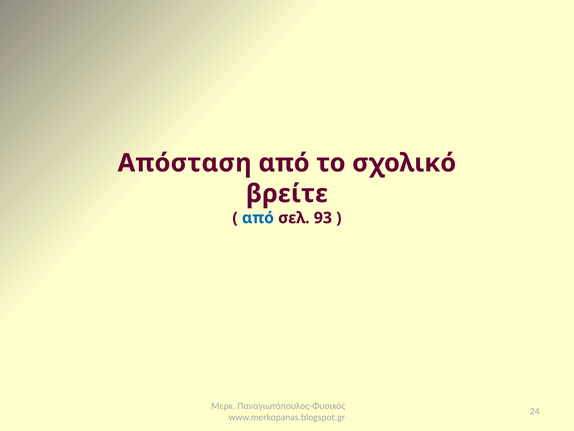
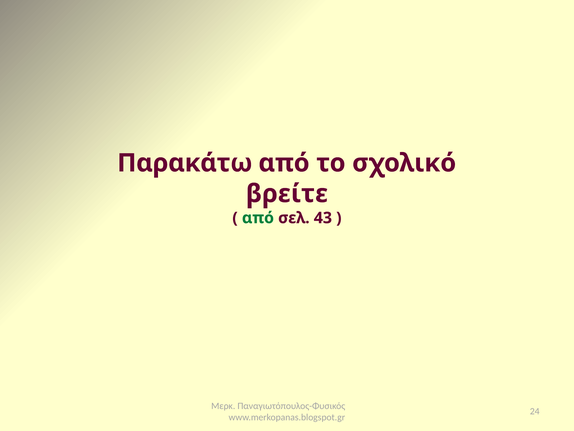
Απόσταση: Απόσταση -> Παρακάτω
από at (258, 218) colour: blue -> green
93: 93 -> 43
